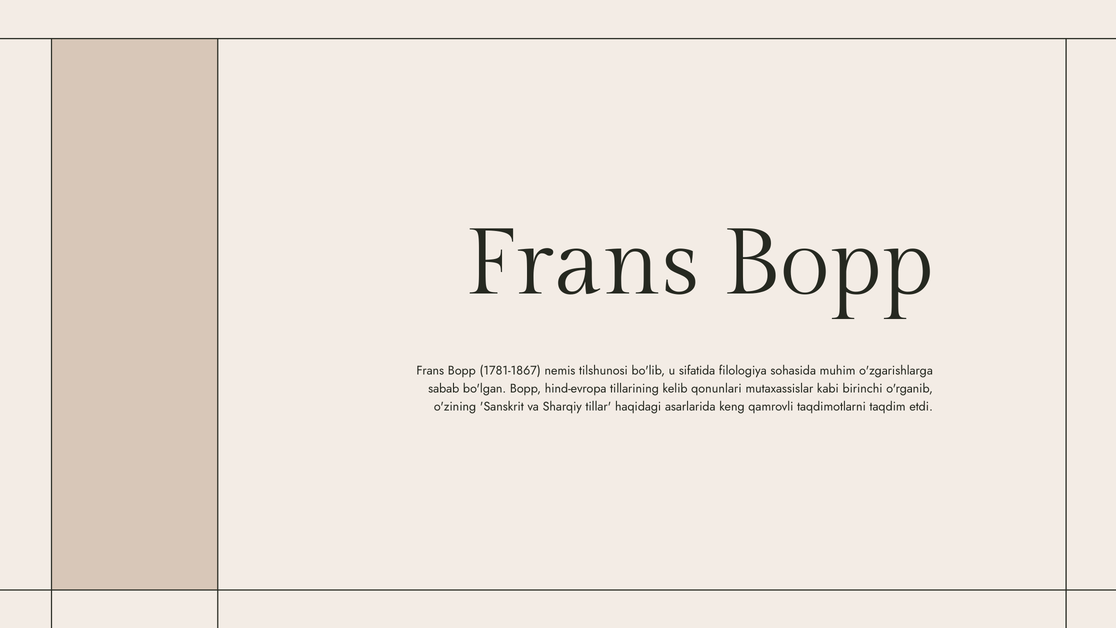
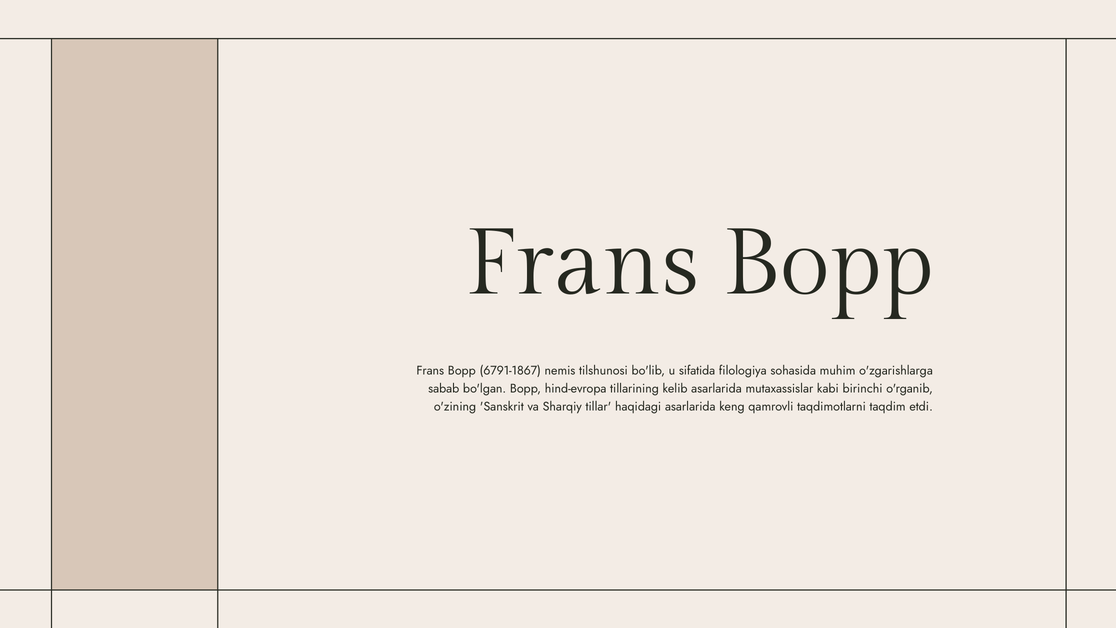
1781-1867: 1781-1867 -> 6791-1867
kelib qonunlari: qonunlari -> asarlarida
